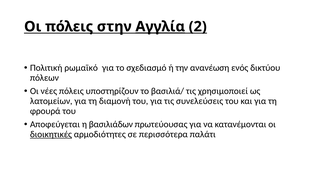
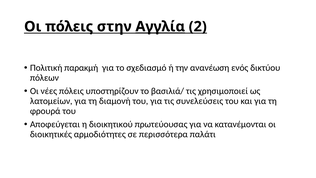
ρωμαϊκό: ρωμαϊκό -> παρακμή
βασιλιάδων: βασιλιάδων -> διοικητικού
διοικητικές underline: present -> none
